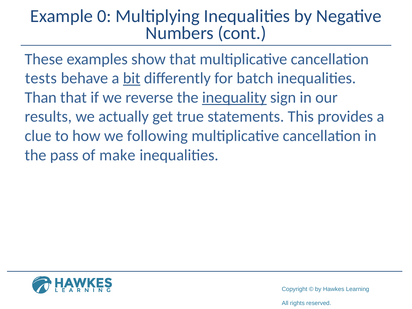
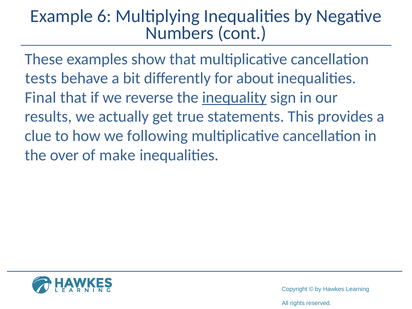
0: 0 -> 6
bit underline: present -> none
batch: batch -> about
Than: Than -> Final
pass: pass -> over
